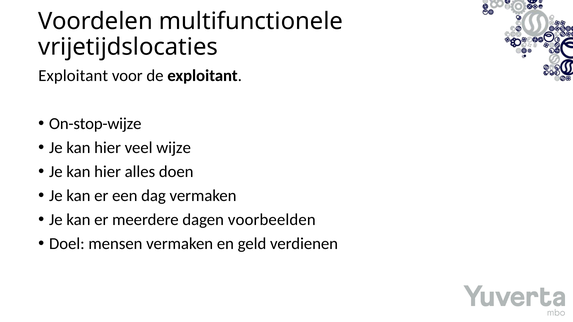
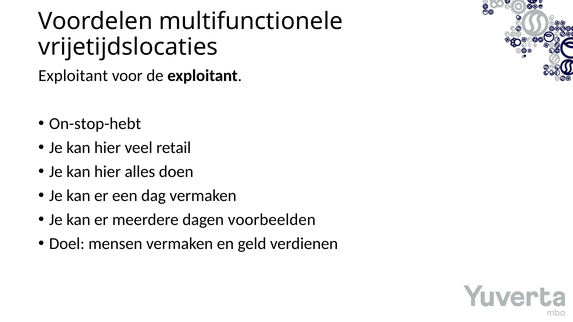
On-stop-wijze: On-stop-wijze -> On-stop-hebt
wijze: wijze -> retail
